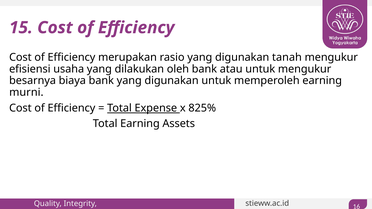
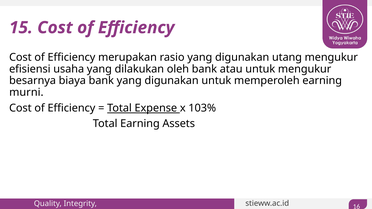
tanah: tanah -> utang
825%: 825% -> 103%
